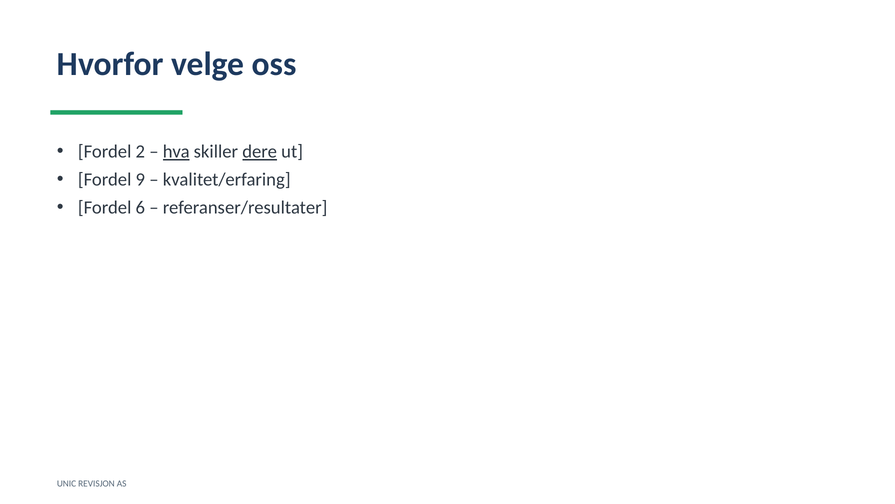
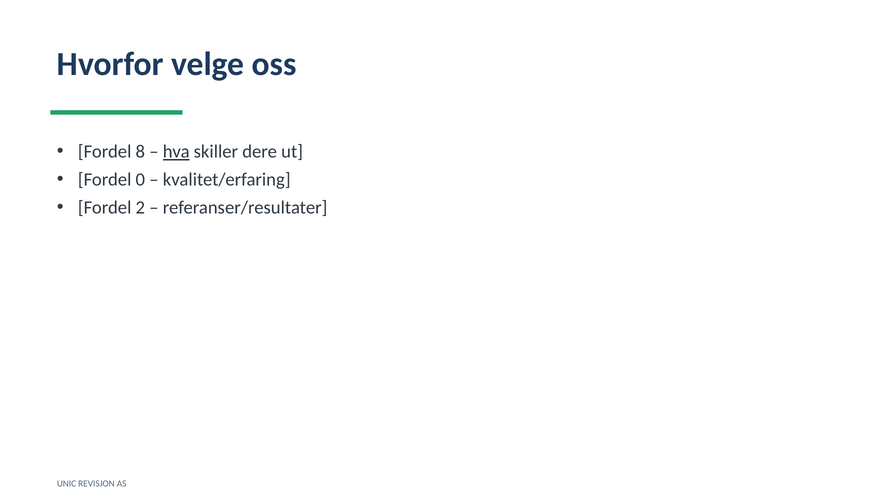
2: 2 -> 8
dere underline: present -> none
9: 9 -> 0
6: 6 -> 2
